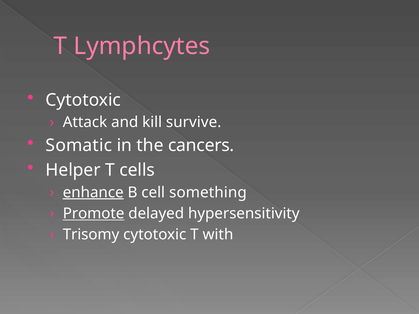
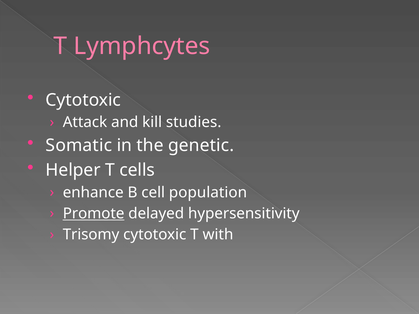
survive: survive -> studies
cancers: cancers -> genetic
enhance underline: present -> none
something: something -> population
